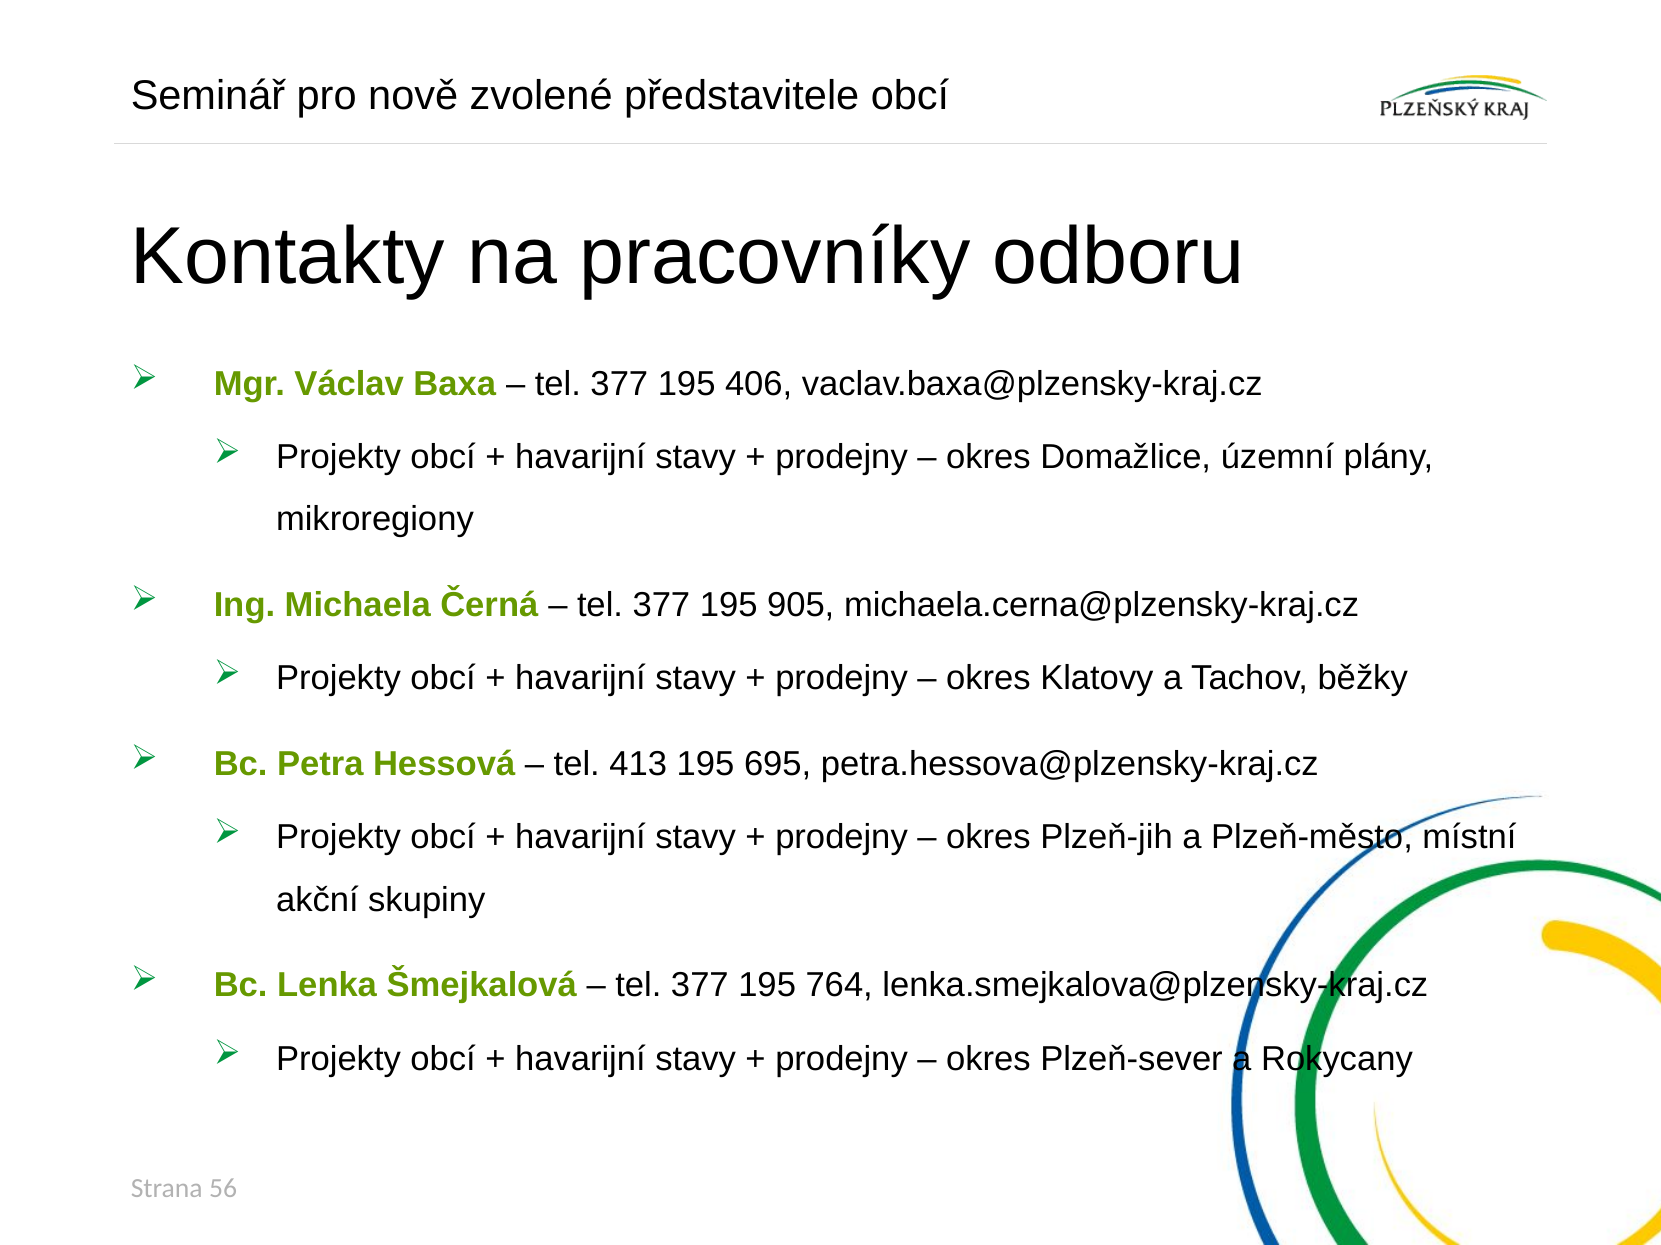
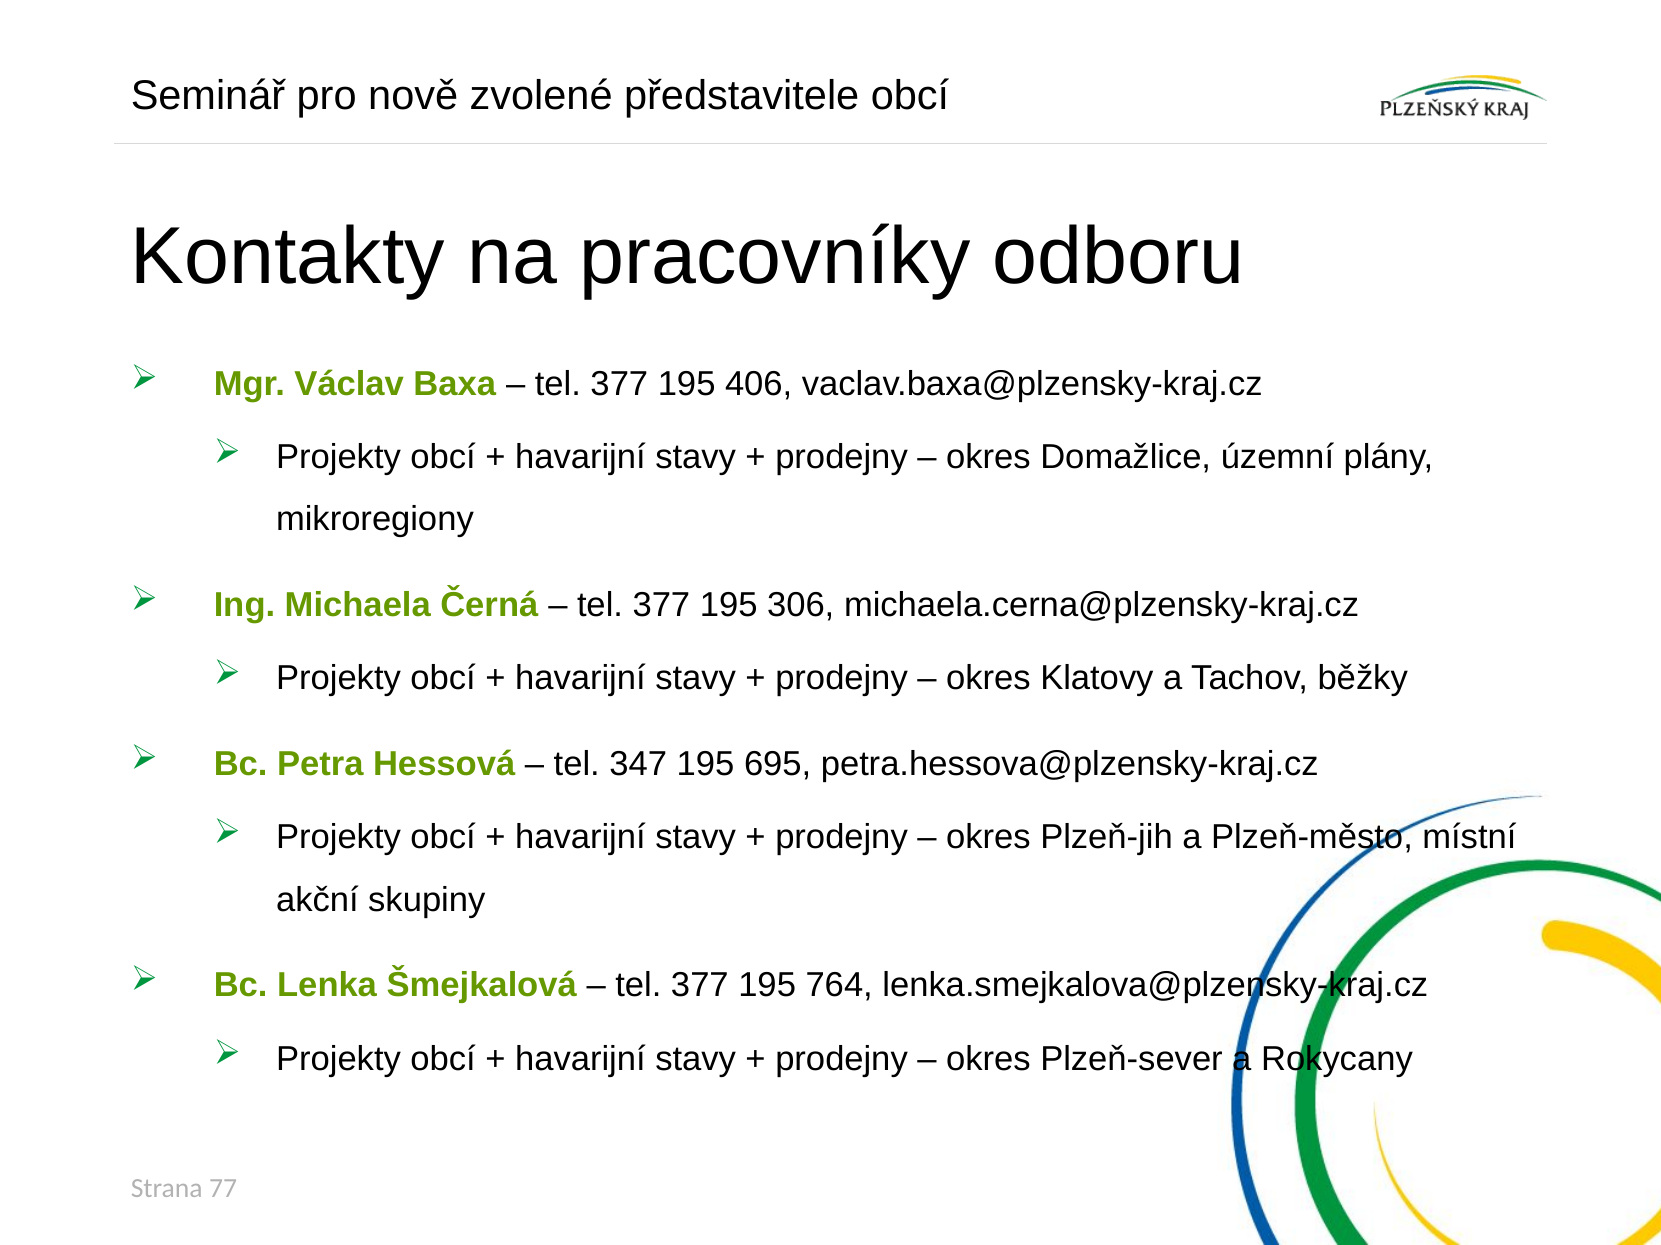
905: 905 -> 306
413: 413 -> 347
56: 56 -> 77
